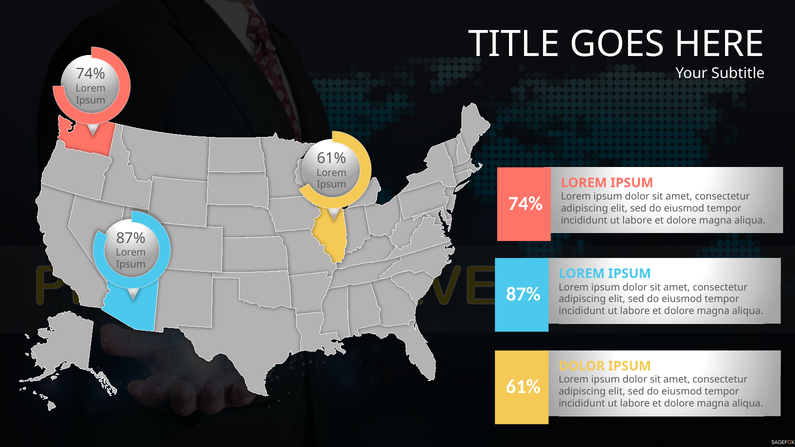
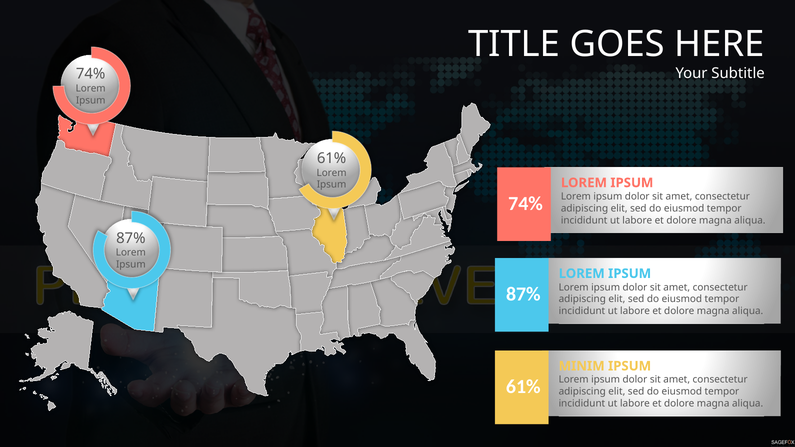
DOLOR at (582, 366): DOLOR -> MINIM
